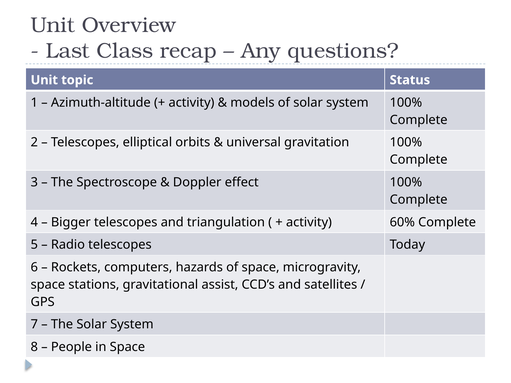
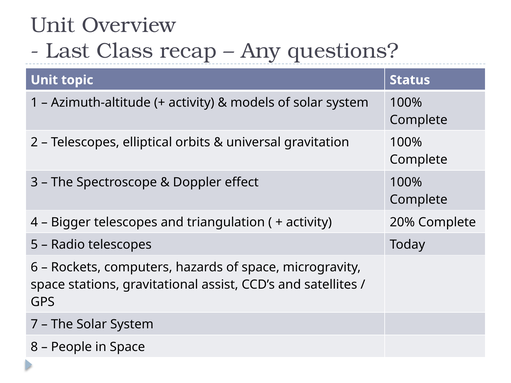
60%: 60% -> 20%
